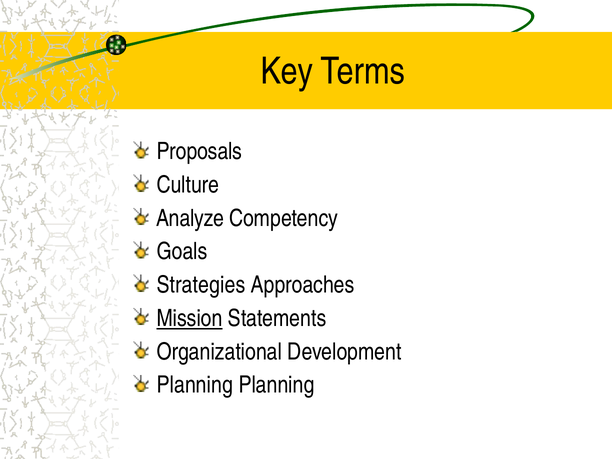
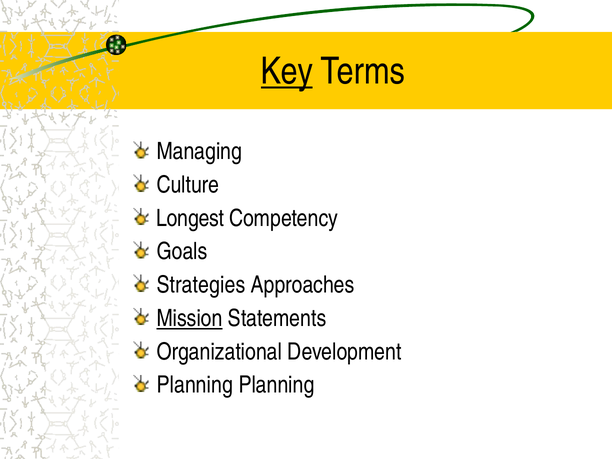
Key underline: none -> present
Proposals: Proposals -> Managing
Analyze: Analyze -> Longest
